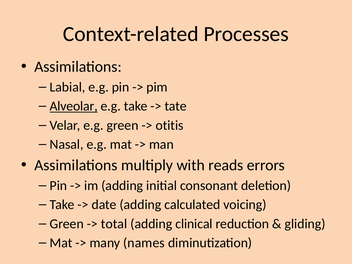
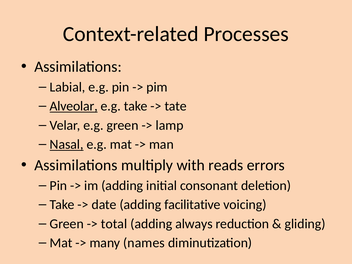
otitis: otitis -> lamp
Nasal underline: none -> present
calculated: calculated -> facilitative
clinical: clinical -> always
